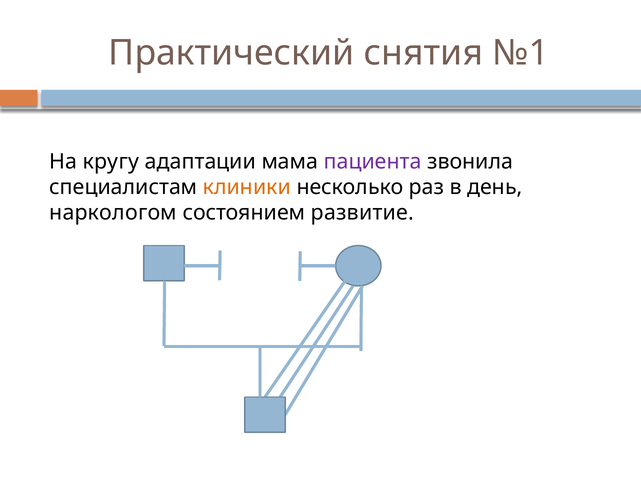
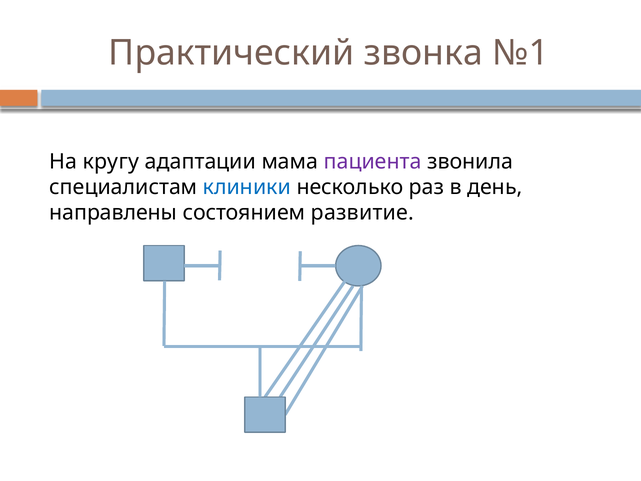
снятия: снятия -> звонка
клиники colour: orange -> blue
наркологом: наркологом -> направлены
